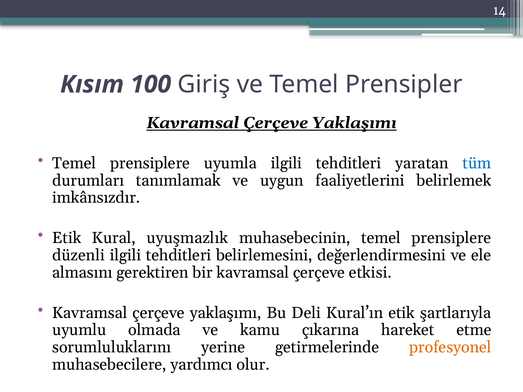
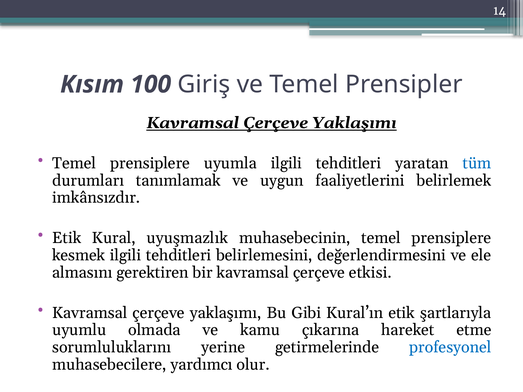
düzenli: düzenli -> kesmek
Deli: Deli -> Gibi
profesyonel colour: orange -> blue
